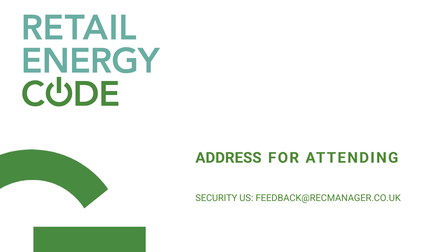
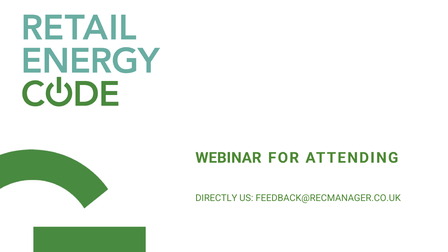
ADDRESS: ADDRESS -> WEBINAR
SECURITY: SECURITY -> DIRECTLY
